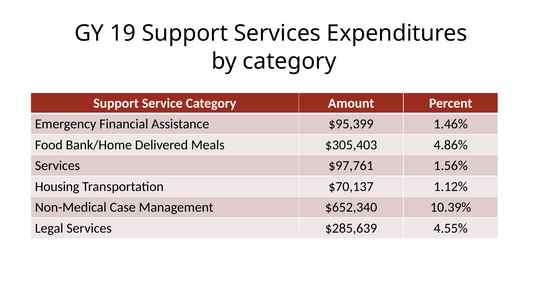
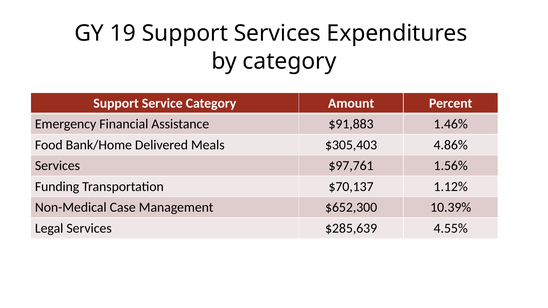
$95,399: $95,399 -> $91,883
Housing: Housing -> Funding
$652,340: $652,340 -> $652,300
